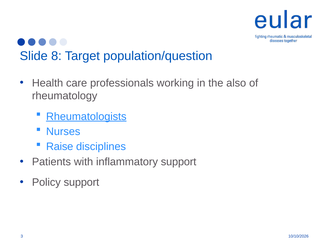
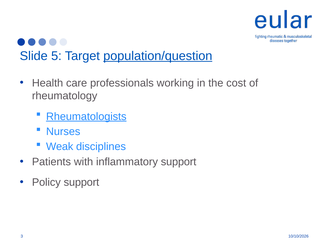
8: 8 -> 5
population/question underline: none -> present
also: also -> cost
Raise: Raise -> Weak
